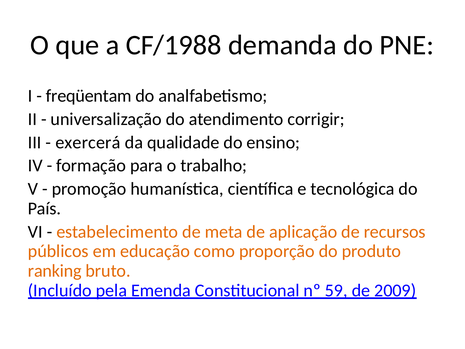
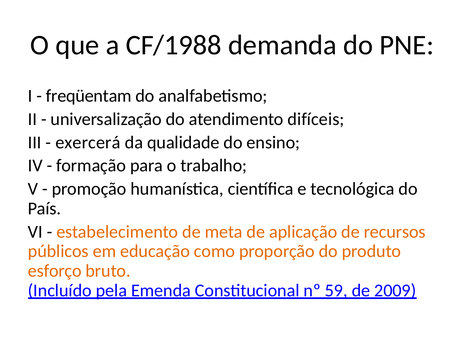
corrigir: corrigir -> difíceis
ranking: ranking -> esforço
